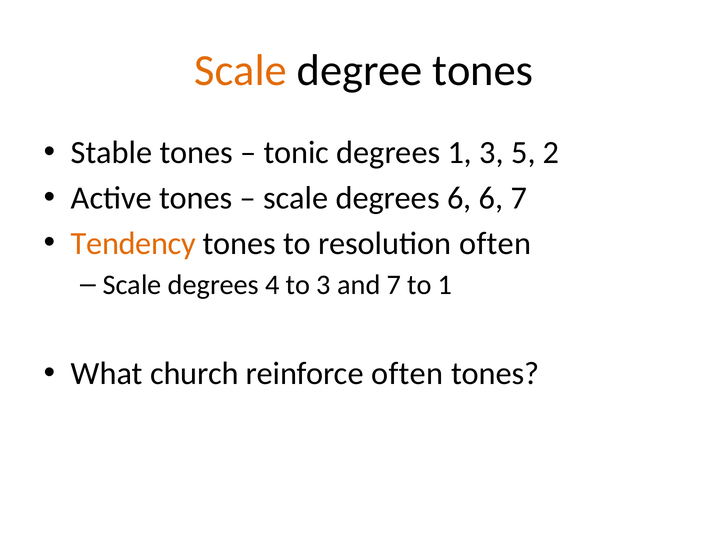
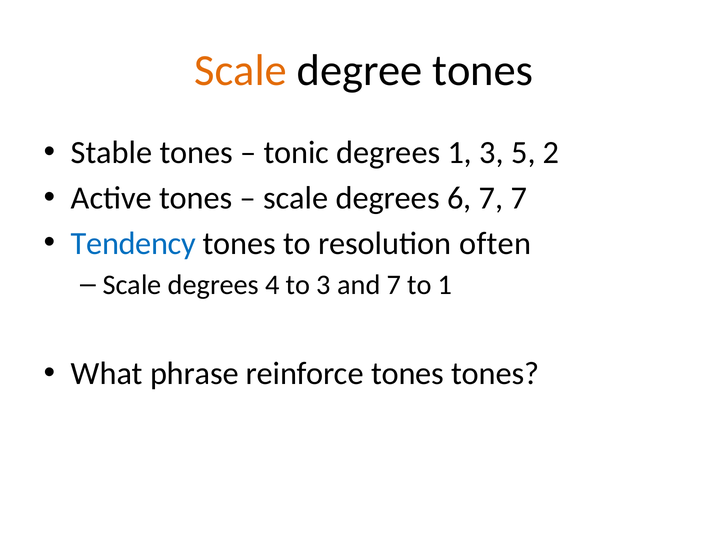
6 6: 6 -> 7
Tendency colour: orange -> blue
church: church -> phrase
reinforce often: often -> tones
